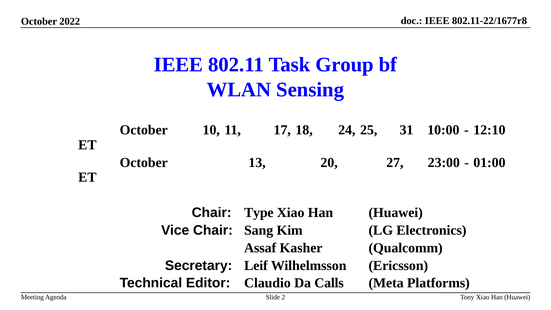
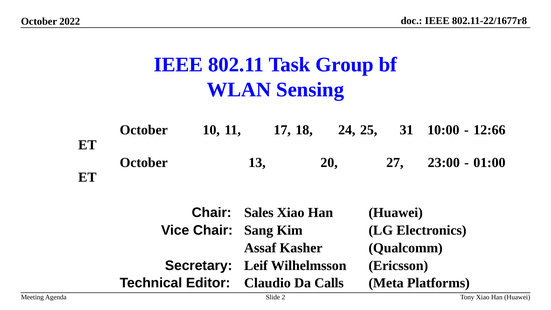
12:10: 12:10 -> 12:66
Type: Type -> Sales
